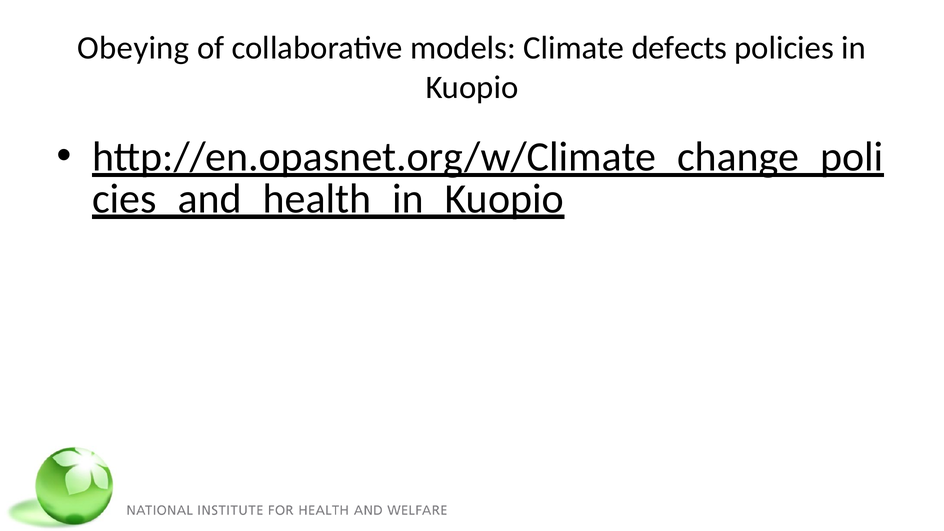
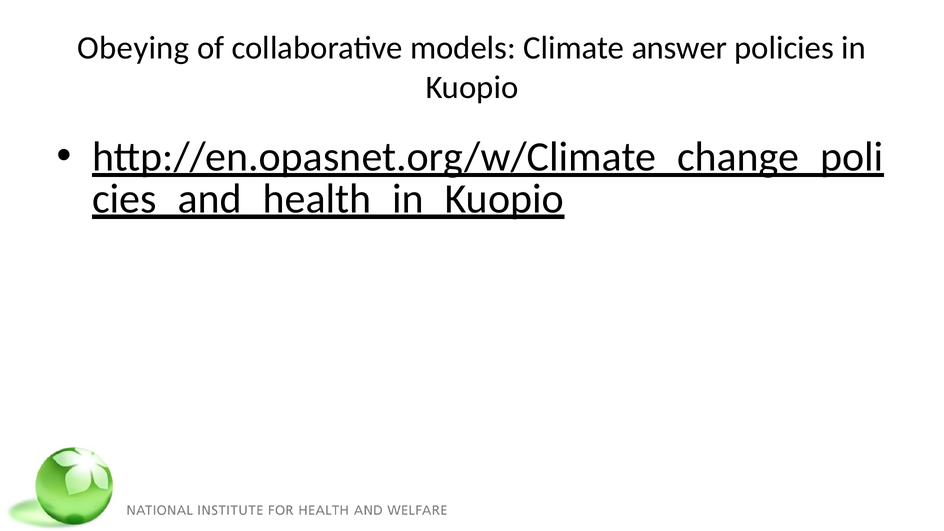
defects: defects -> answer
